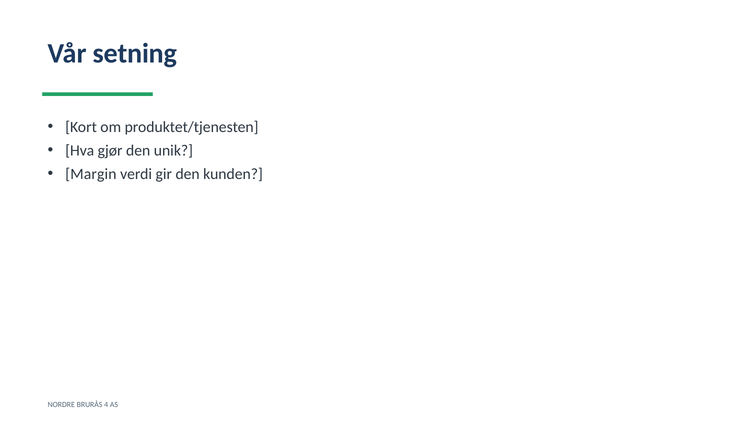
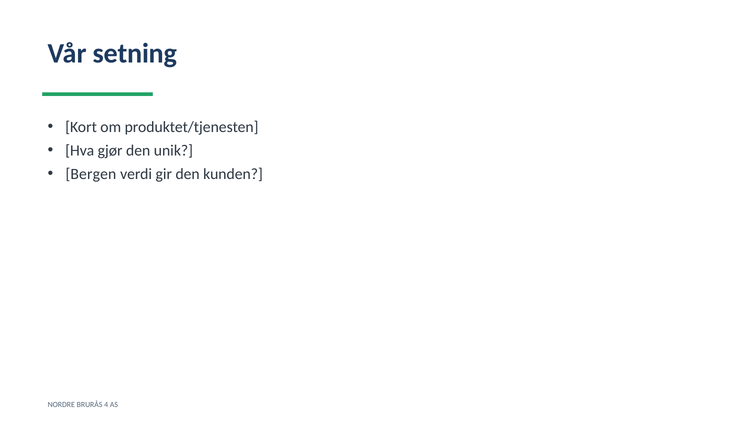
Margin: Margin -> Bergen
